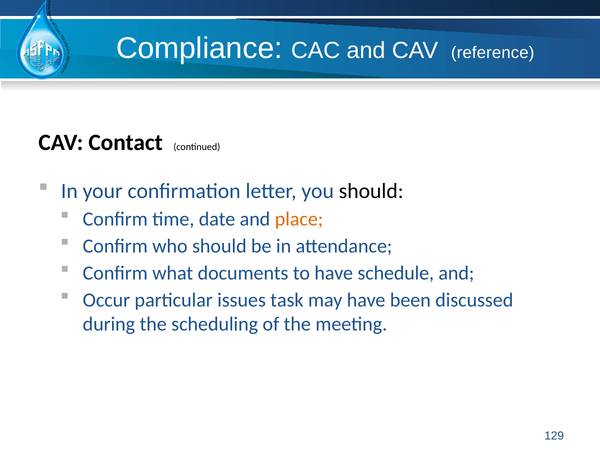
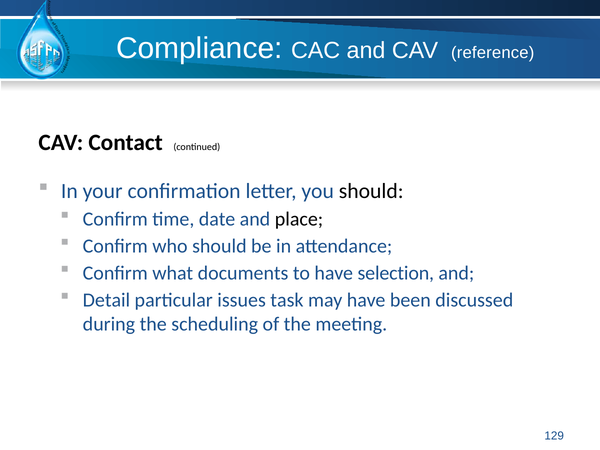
place colour: orange -> black
schedule: schedule -> selection
Occur: Occur -> Detail
